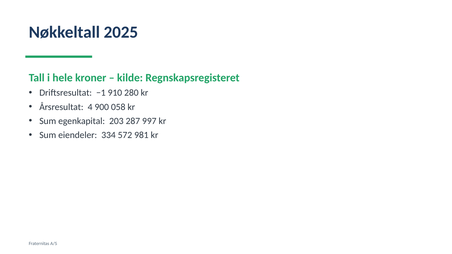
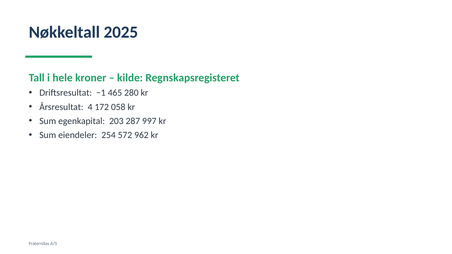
910: 910 -> 465
900: 900 -> 172
334: 334 -> 254
981: 981 -> 962
